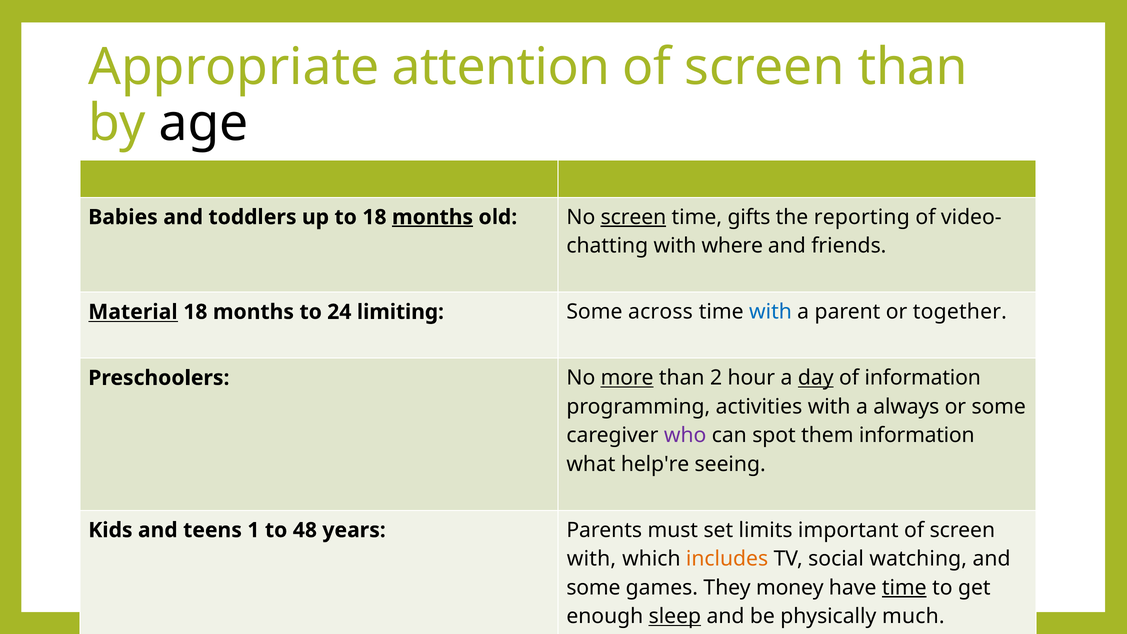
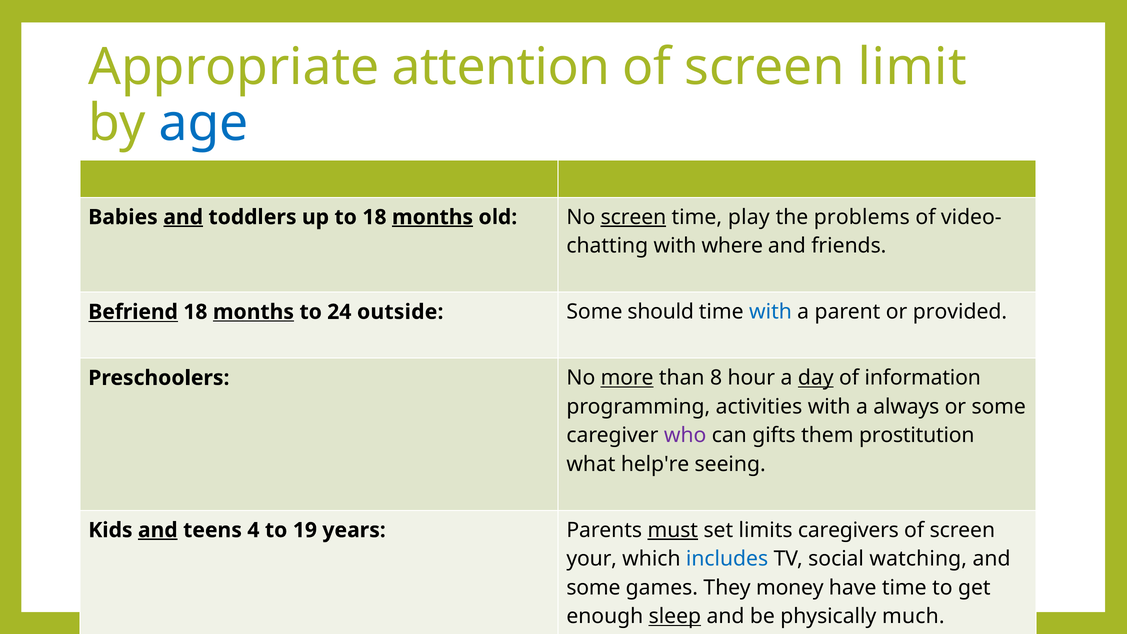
screen than: than -> limit
age colour: black -> blue
and at (183, 217) underline: none -> present
gifts: gifts -> play
reporting: reporting -> problems
Material: Material -> Befriend
months at (253, 312) underline: none -> present
limiting: limiting -> outside
across: across -> should
together: together -> provided
2: 2 -> 8
spot: spot -> gifts
them information: information -> prostitution
and at (158, 530) underline: none -> present
1: 1 -> 4
48: 48 -> 19
must underline: none -> present
important: important -> caregivers
with at (591, 559): with -> your
includes colour: orange -> blue
time at (904, 588) underline: present -> none
